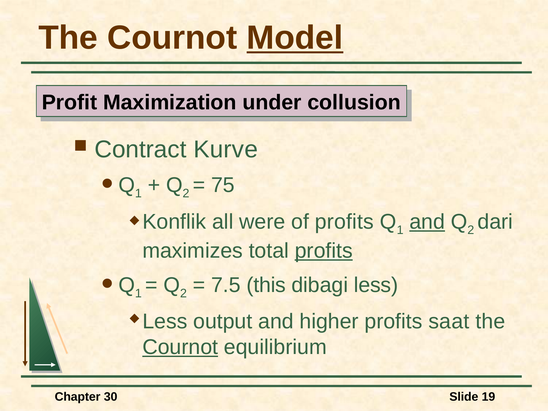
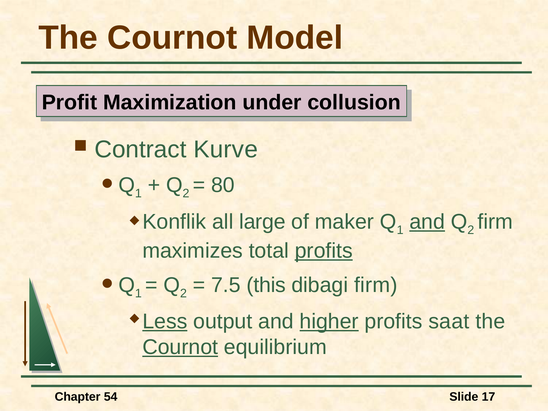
Model underline: present -> none
75: 75 -> 80
were: were -> large
of profits: profits -> maker
dari at (495, 222): dari -> firm
dibagi less: less -> firm
Less at (165, 322) underline: none -> present
higher underline: none -> present
30: 30 -> 54
19: 19 -> 17
